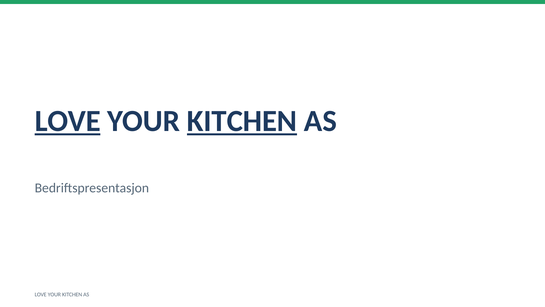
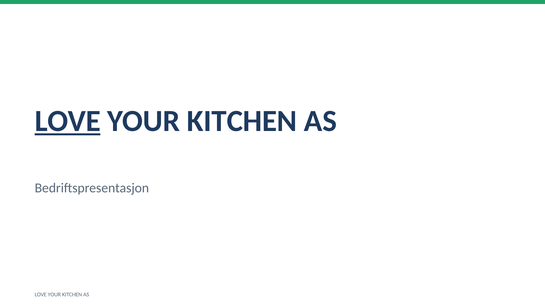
KITCHEN at (242, 121) underline: present -> none
